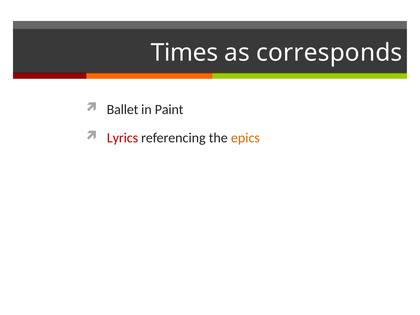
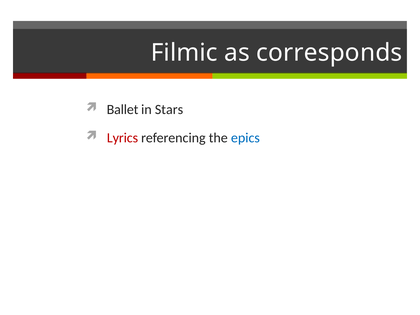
Times: Times -> Filmic
Paint: Paint -> Stars
epics colour: orange -> blue
